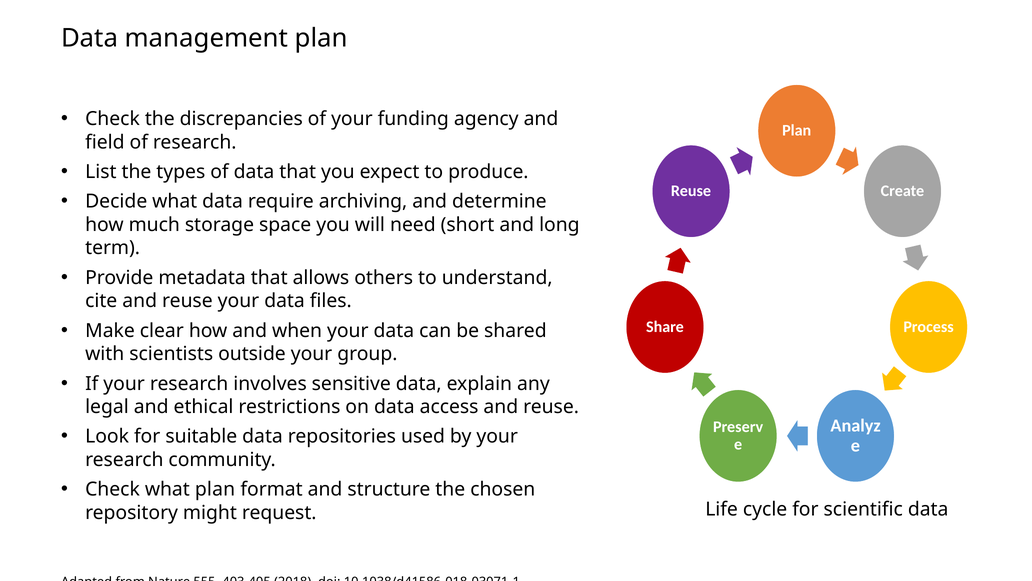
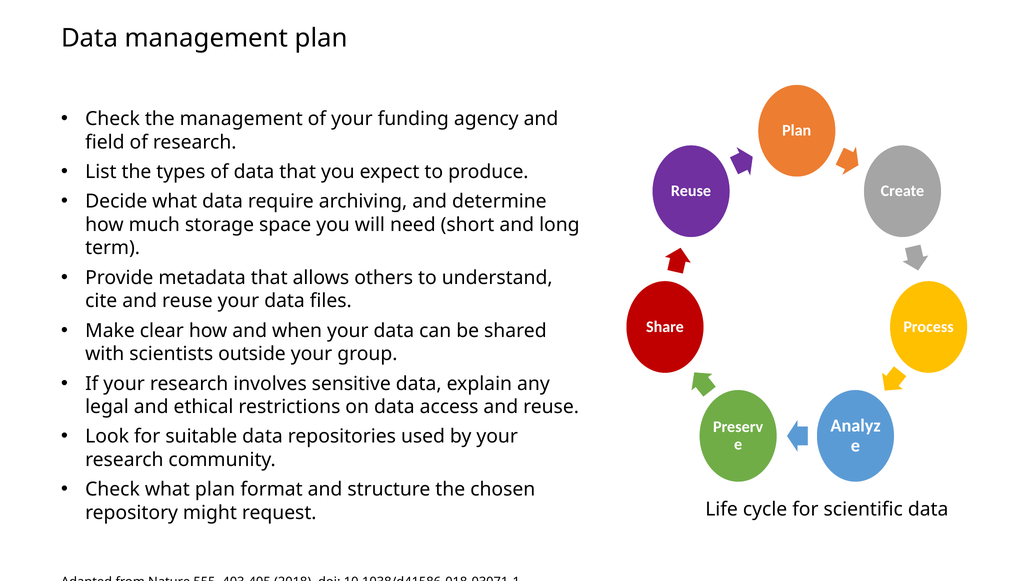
the discrepancies: discrepancies -> management
